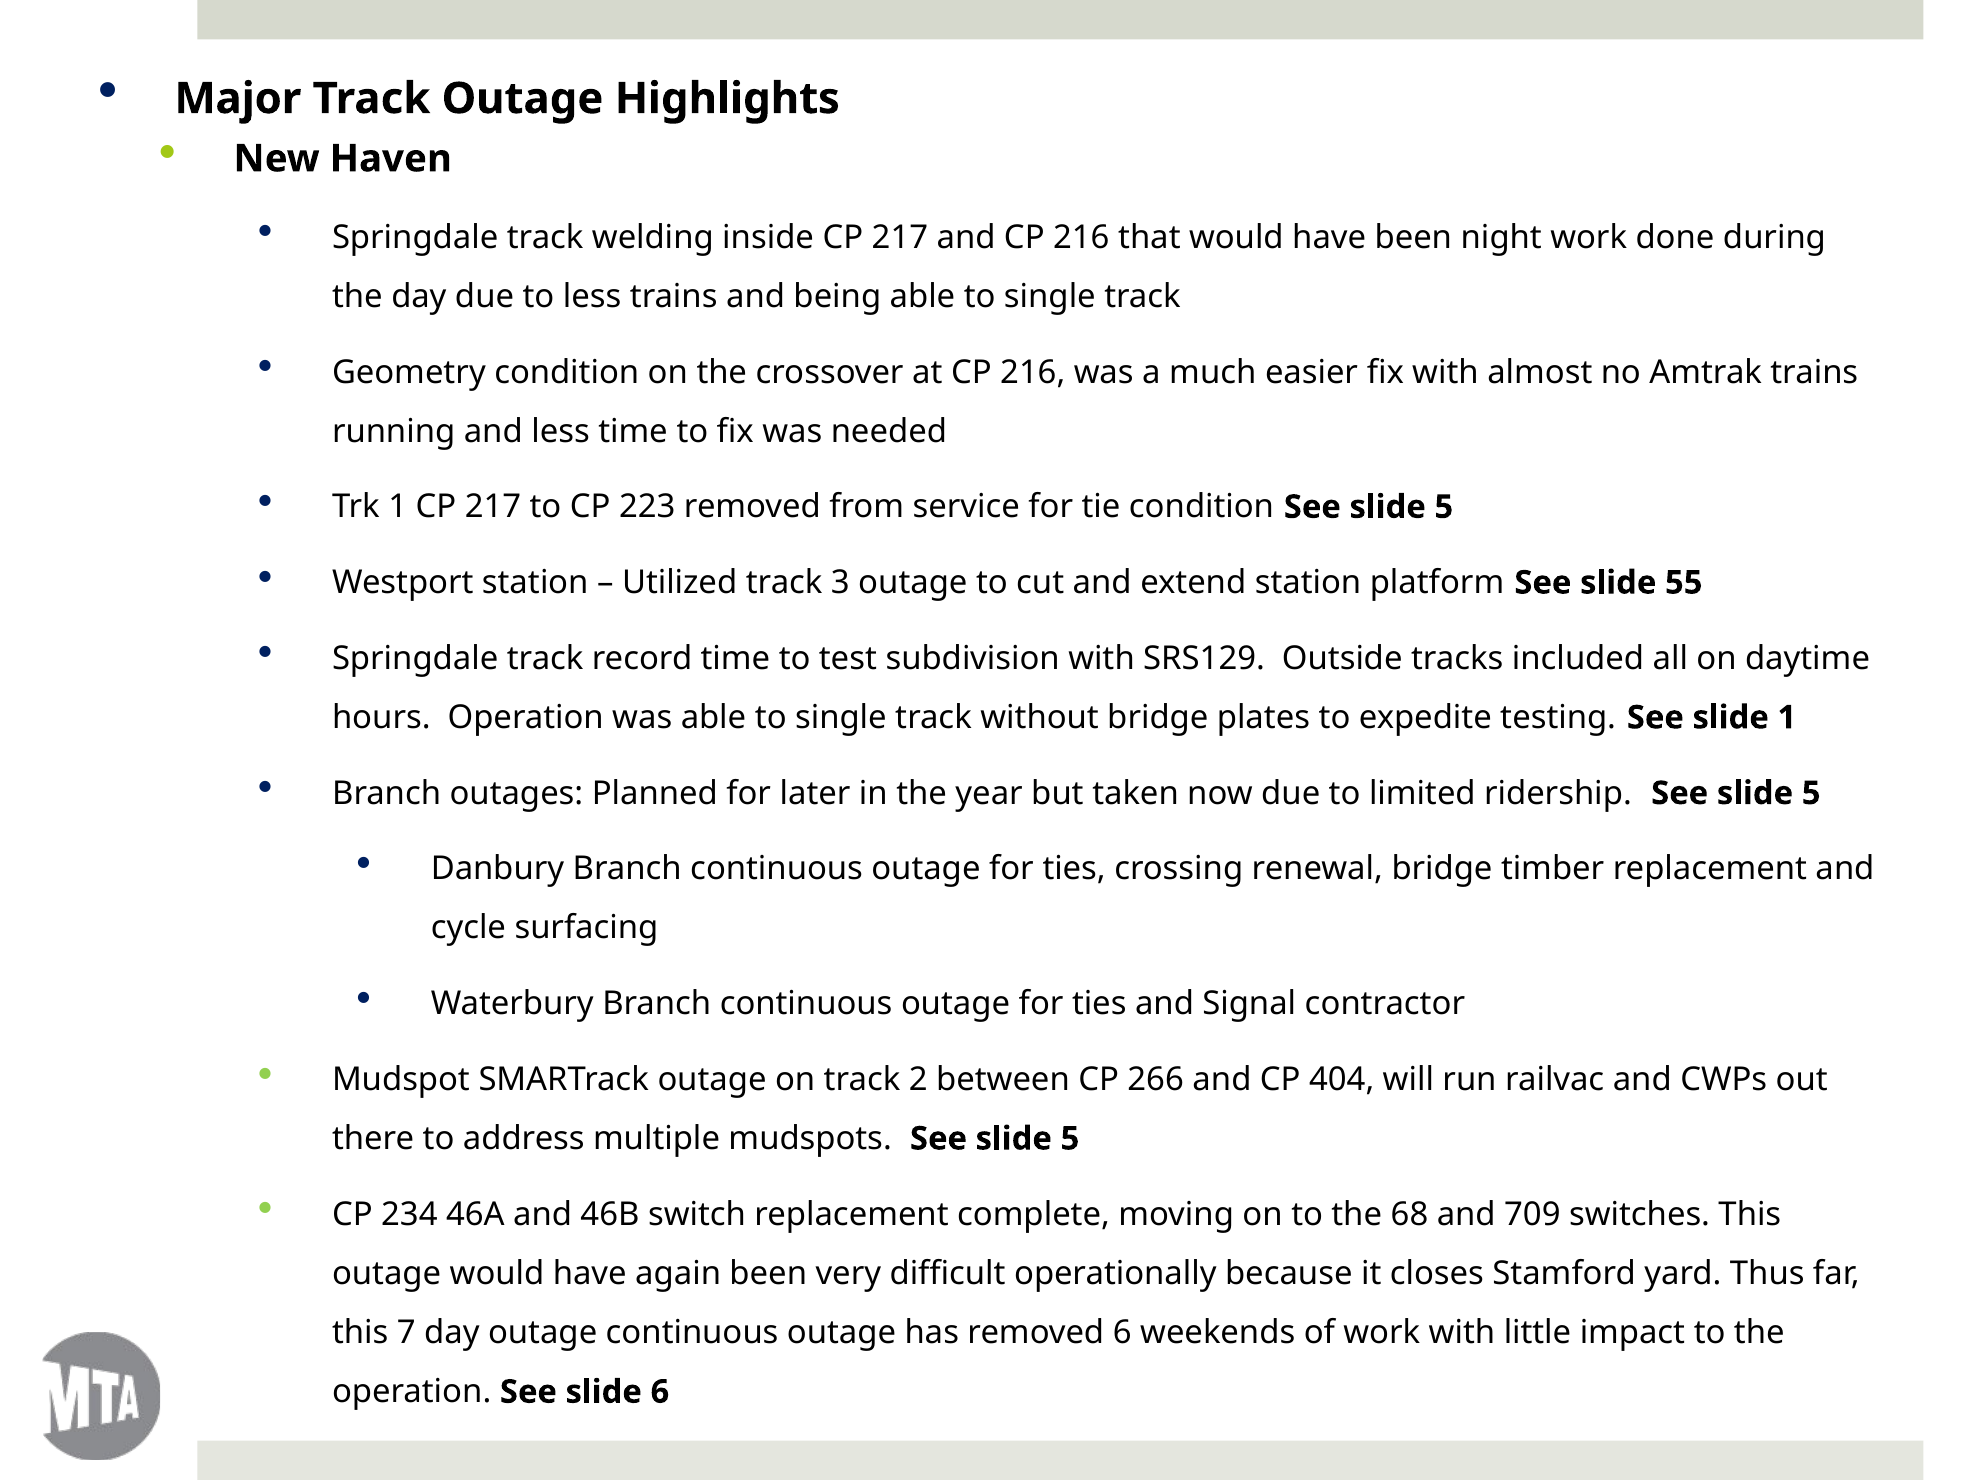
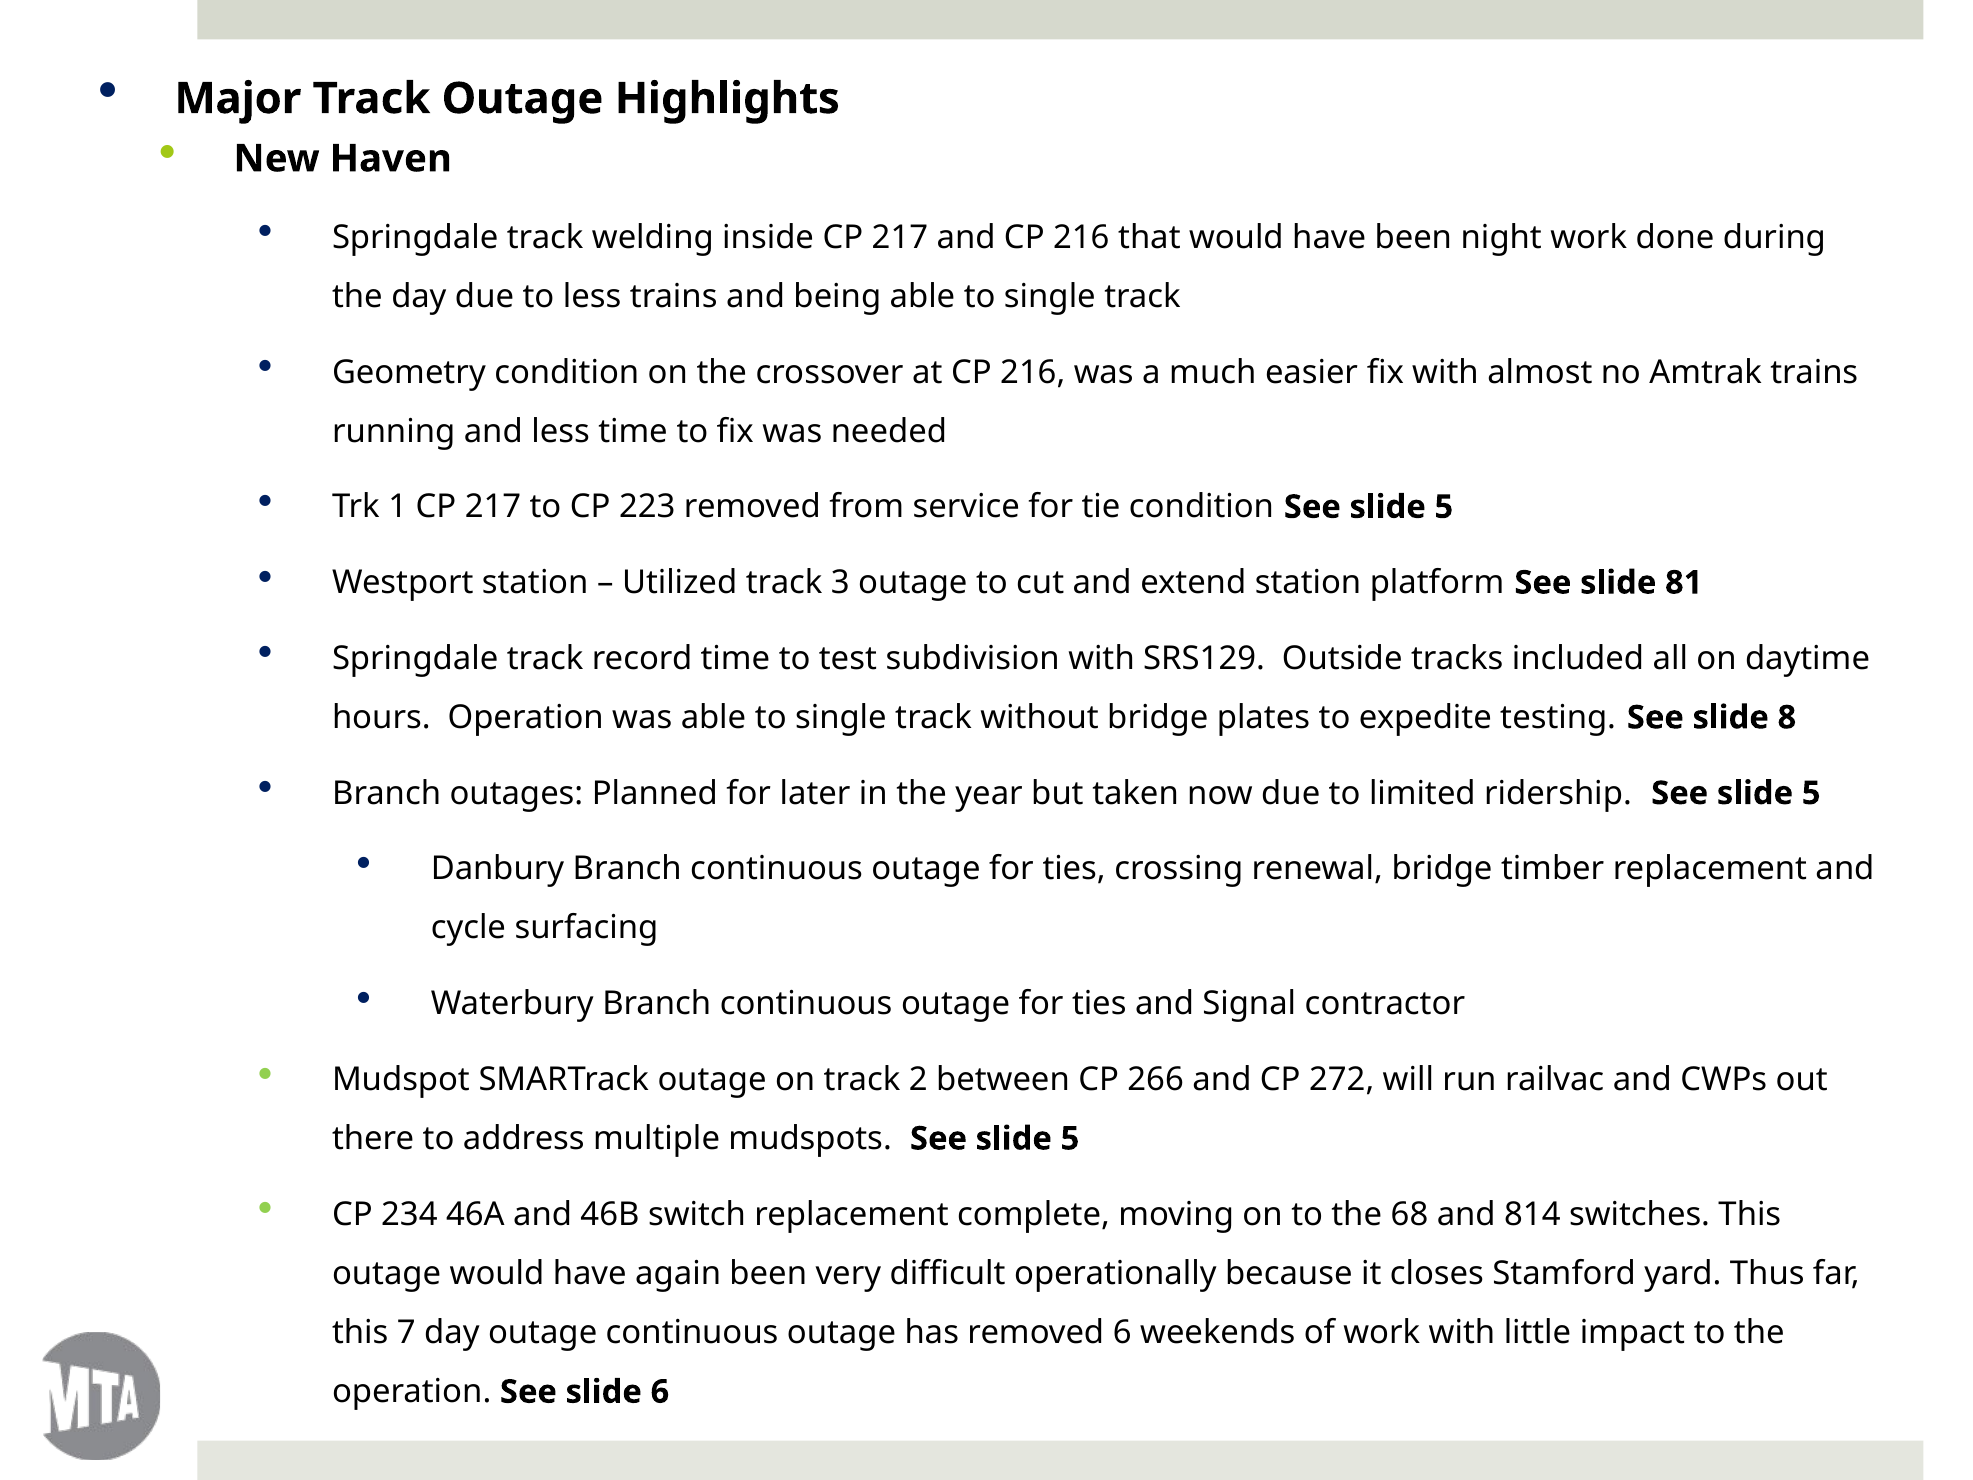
55: 55 -> 81
slide 1: 1 -> 8
404: 404 -> 272
709: 709 -> 814
